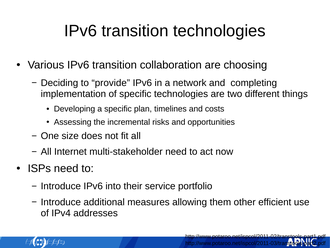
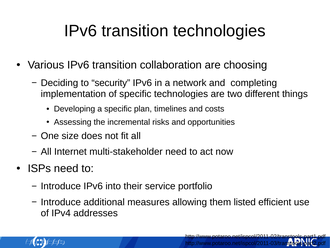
provide: provide -> security
other: other -> listed
